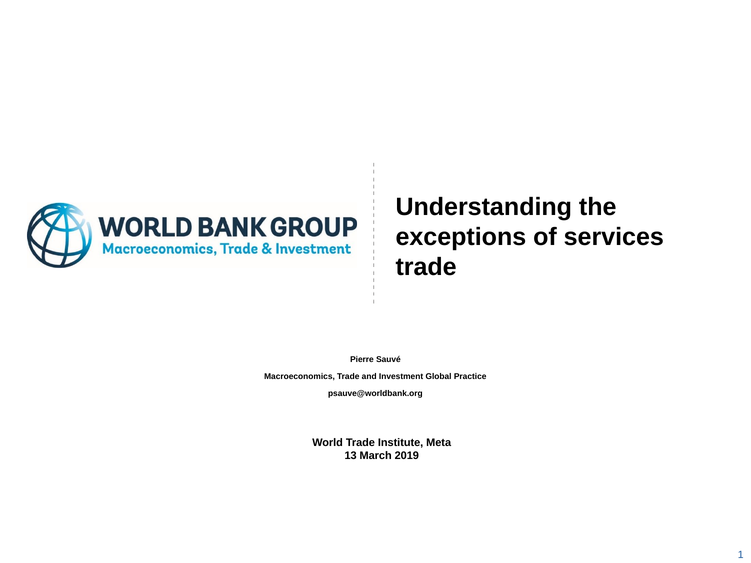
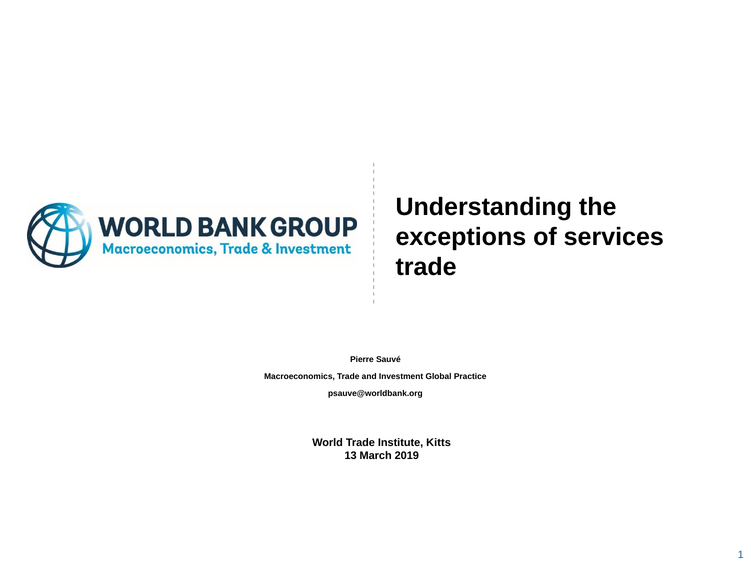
Meta: Meta -> Kitts
